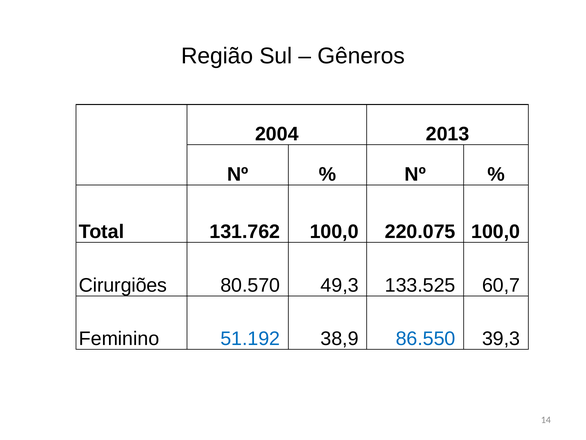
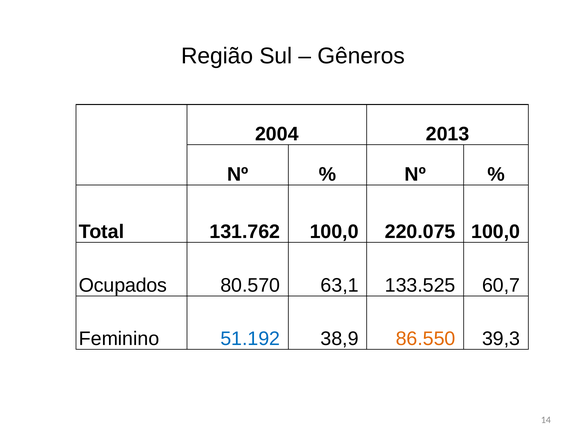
Cirurgiões: Cirurgiões -> Ocupados
49,3: 49,3 -> 63,1
86.550 colour: blue -> orange
